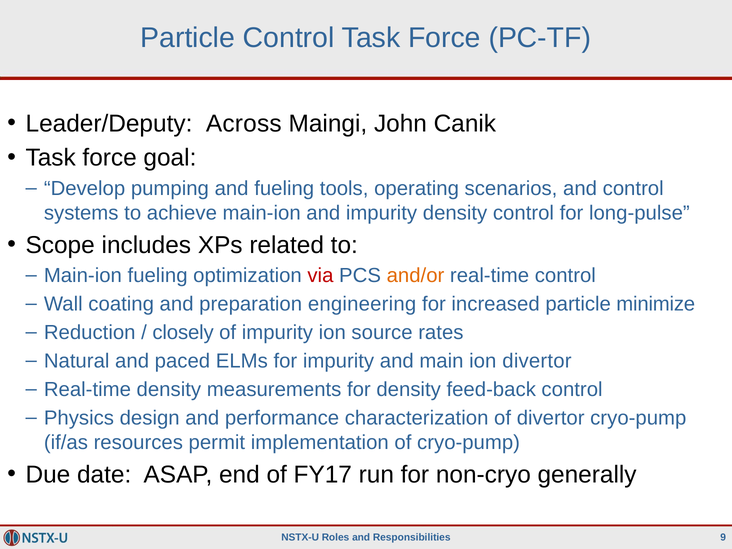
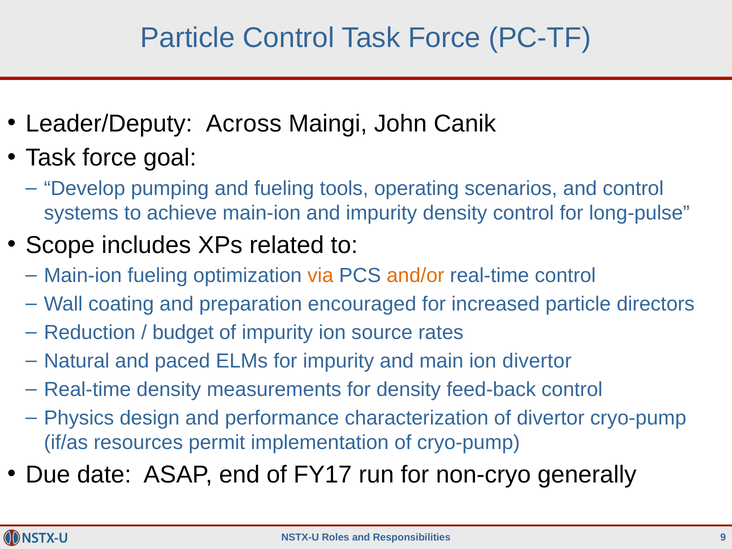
via colour: red -> orange
engineering: engineering -> encouraged
minimize: minimize -> directors
closely: closely -> budget
